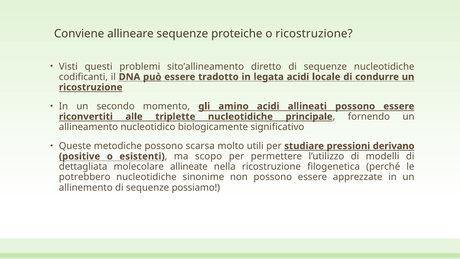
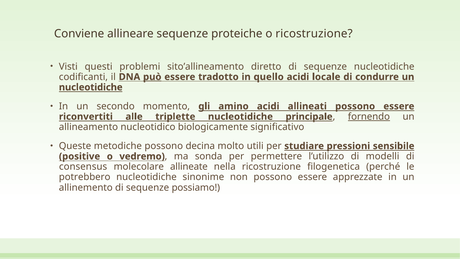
legata: legata -> quello
ricostruzione at (91, 87): ricostruzione -> nucleotidiche
fornendo underline: none -> present
scarsa: scarsa -> decina
derivano: derivano -> sensibile
esistenti: esistenti -> vedremo
scopo: scopo -> sonda
dettagliata: dettagliata -> consensus
